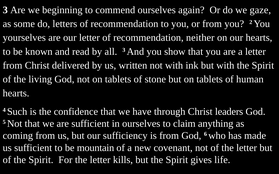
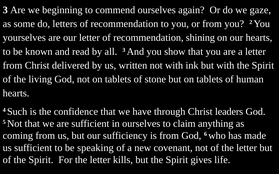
neither: neither -> shining
mountain: mountain -> speaking
